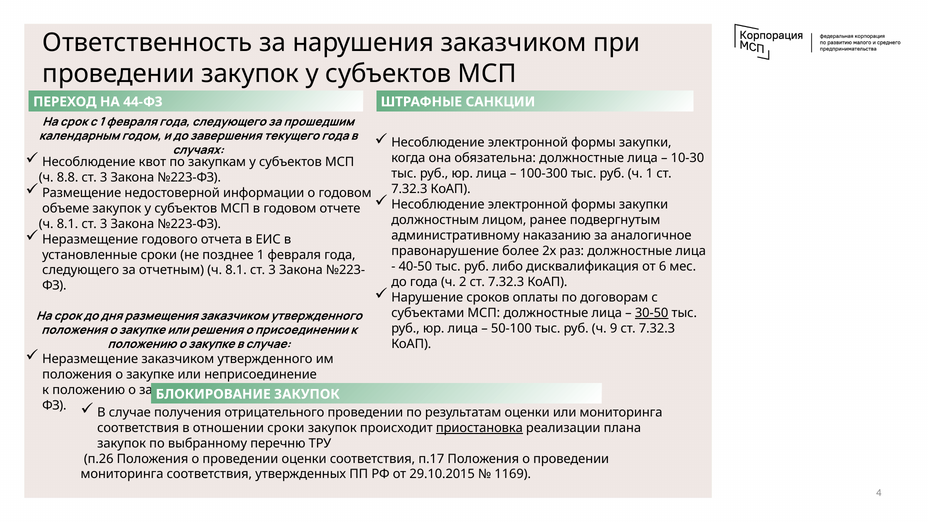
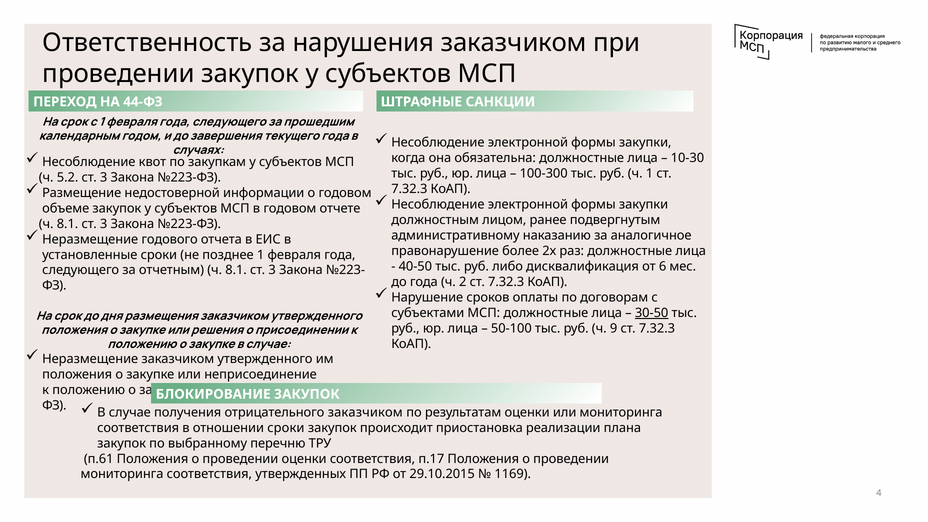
8.8: 8.8 -> 5.2
отрицательного проведении: проведении -> заказчиком
приостановка underline: present -> none
п.26: п.26 -> п.61
